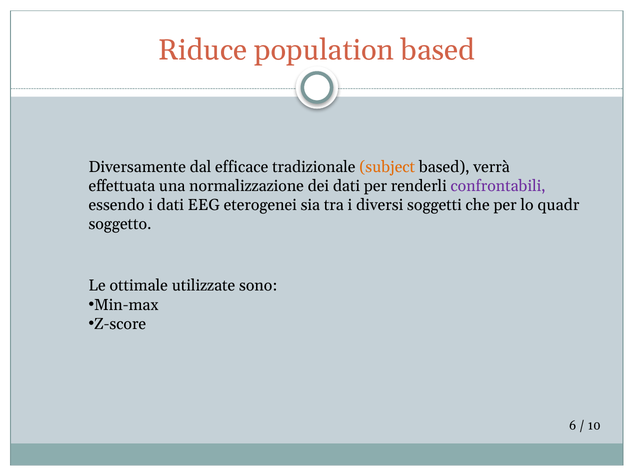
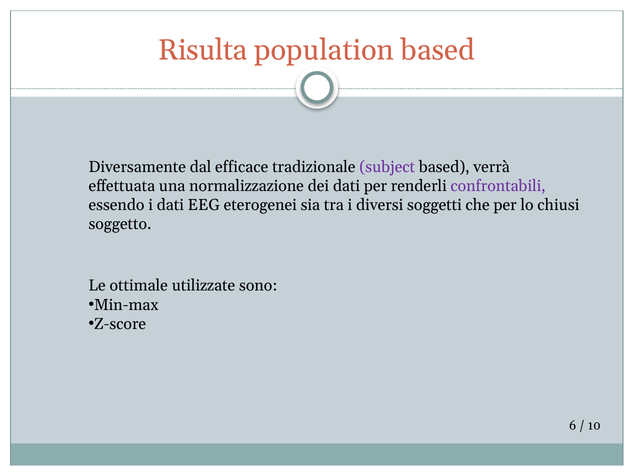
Riduce: Riduce -> Risulta
subject colour: orange -> purple
quadr: quadr -> chiusi
